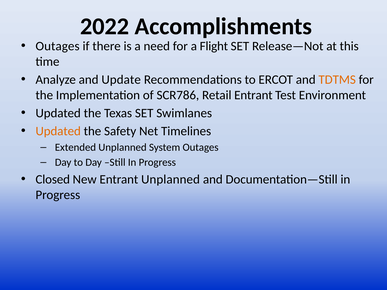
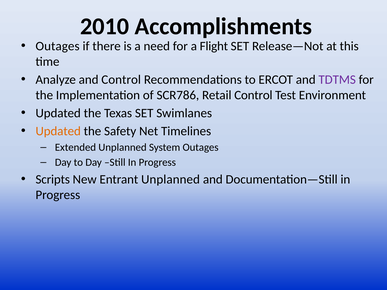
2022: 2022 -> 2010
and Update: Update -> Control
TDTMS colour: orange -> purple
Retail Entrant: Entrant -> Control
Closed: Closed -> Scripts
